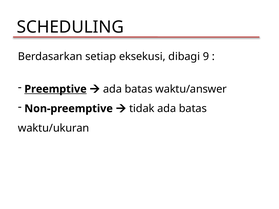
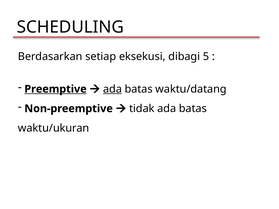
9: 9 -> 5
ada at (112, 89) underline: none -> present
waktu/answer: waktu/answer -> waktu/datang
